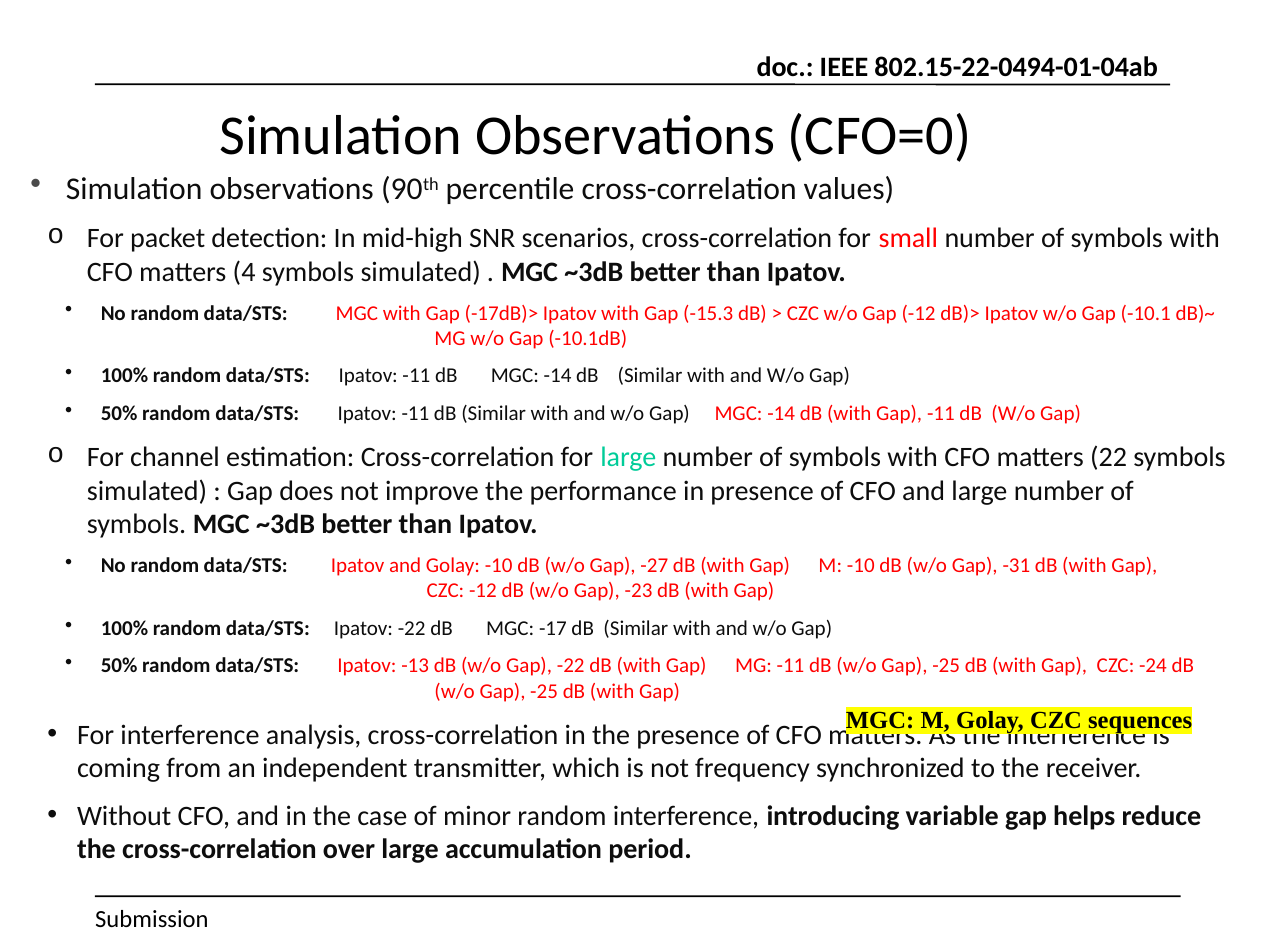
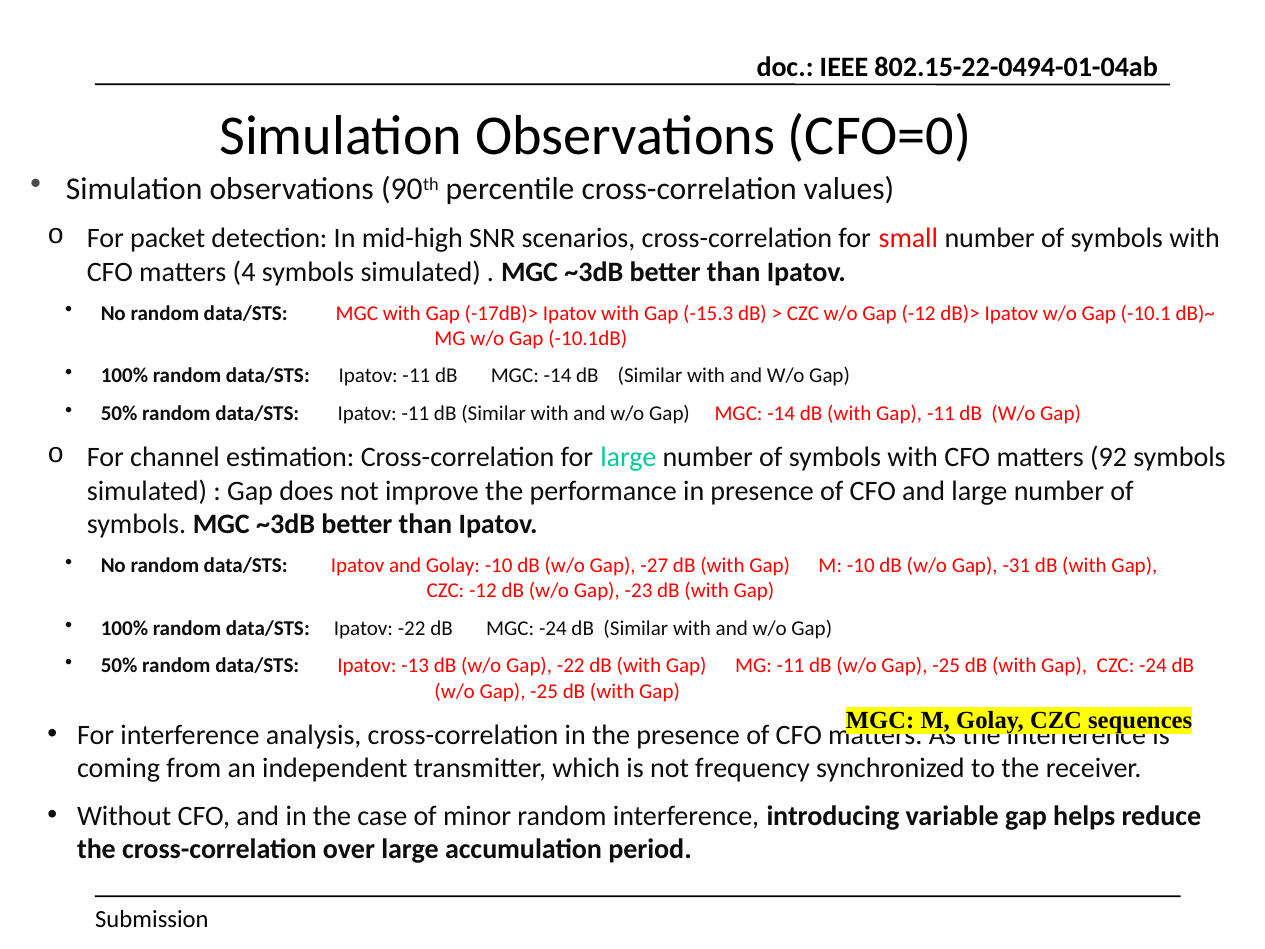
22: 22 -> 92
MGC -17: -17 -> -24
